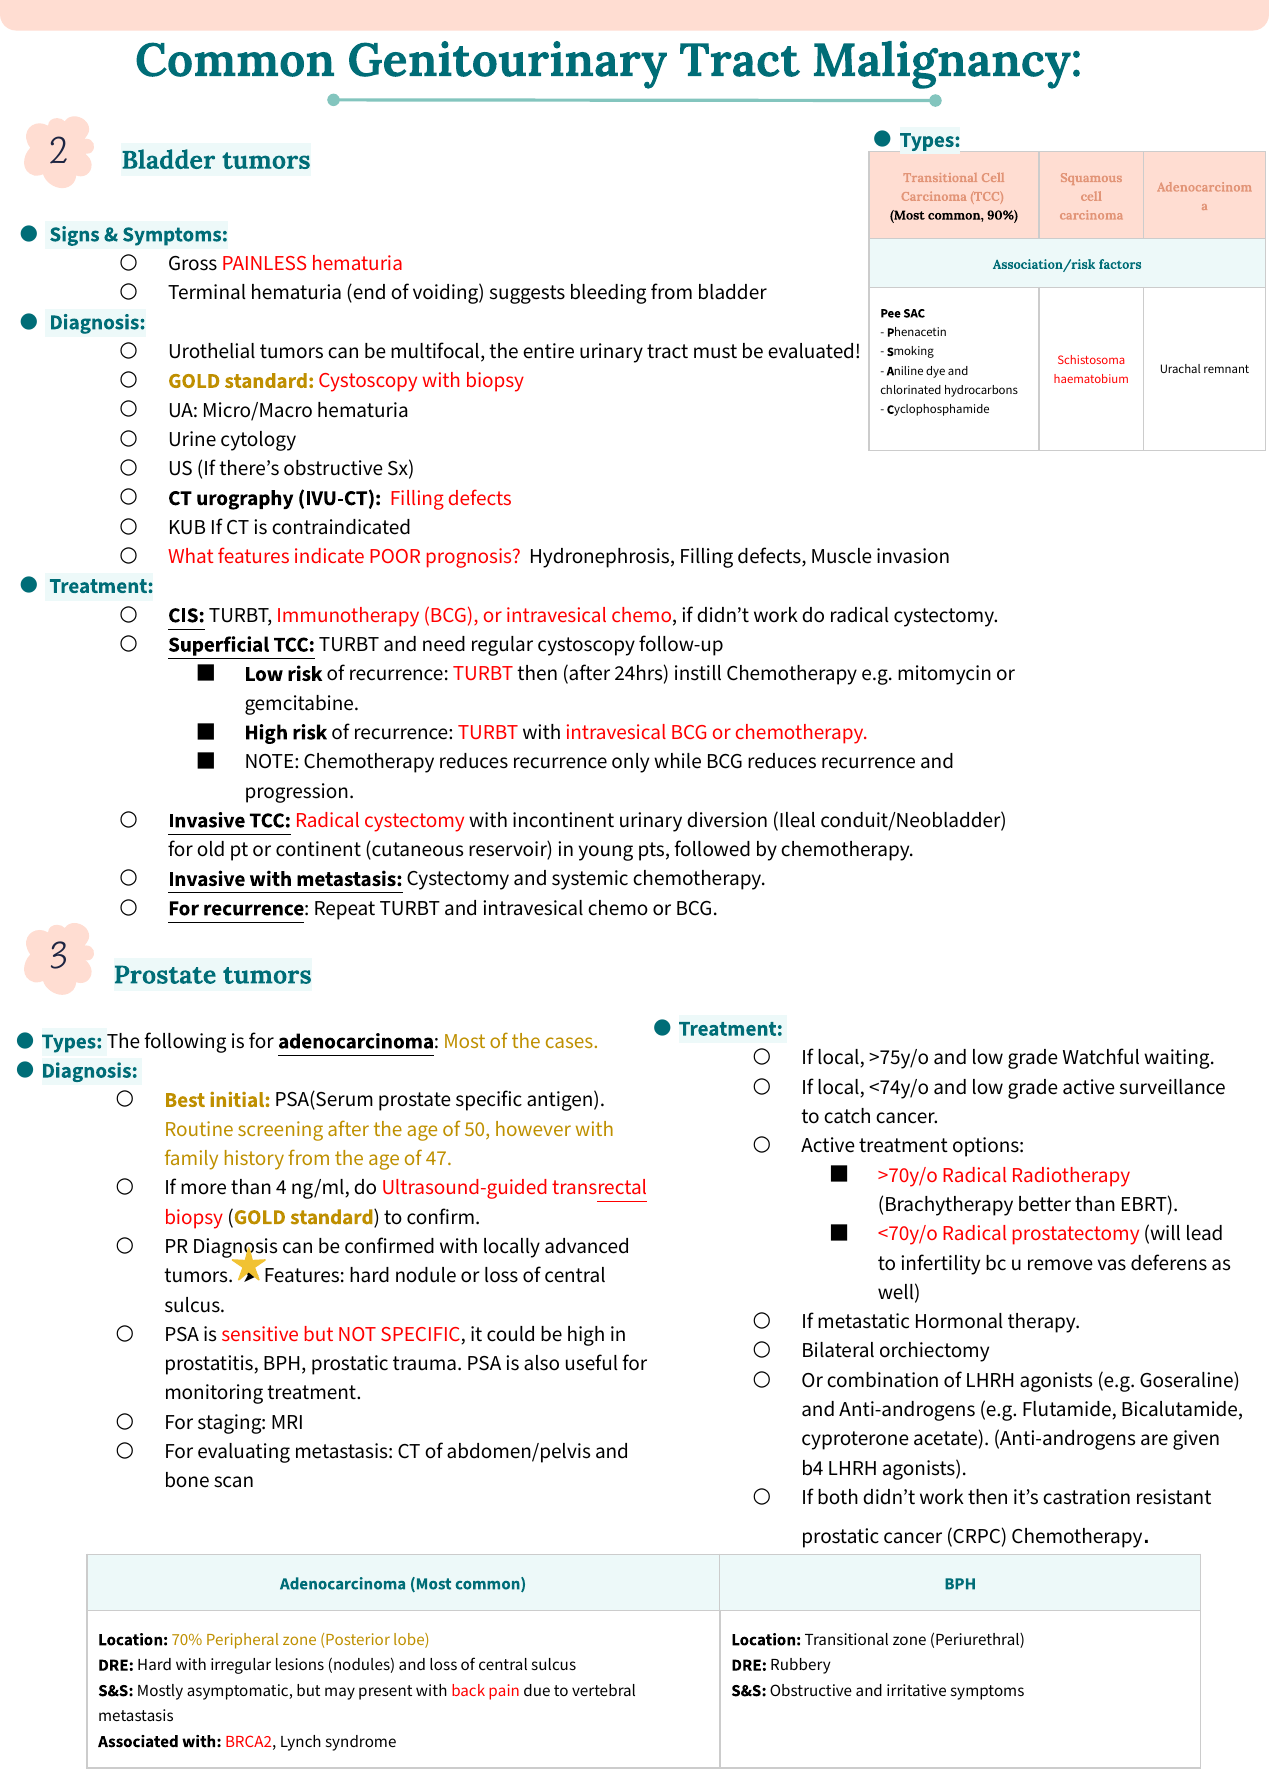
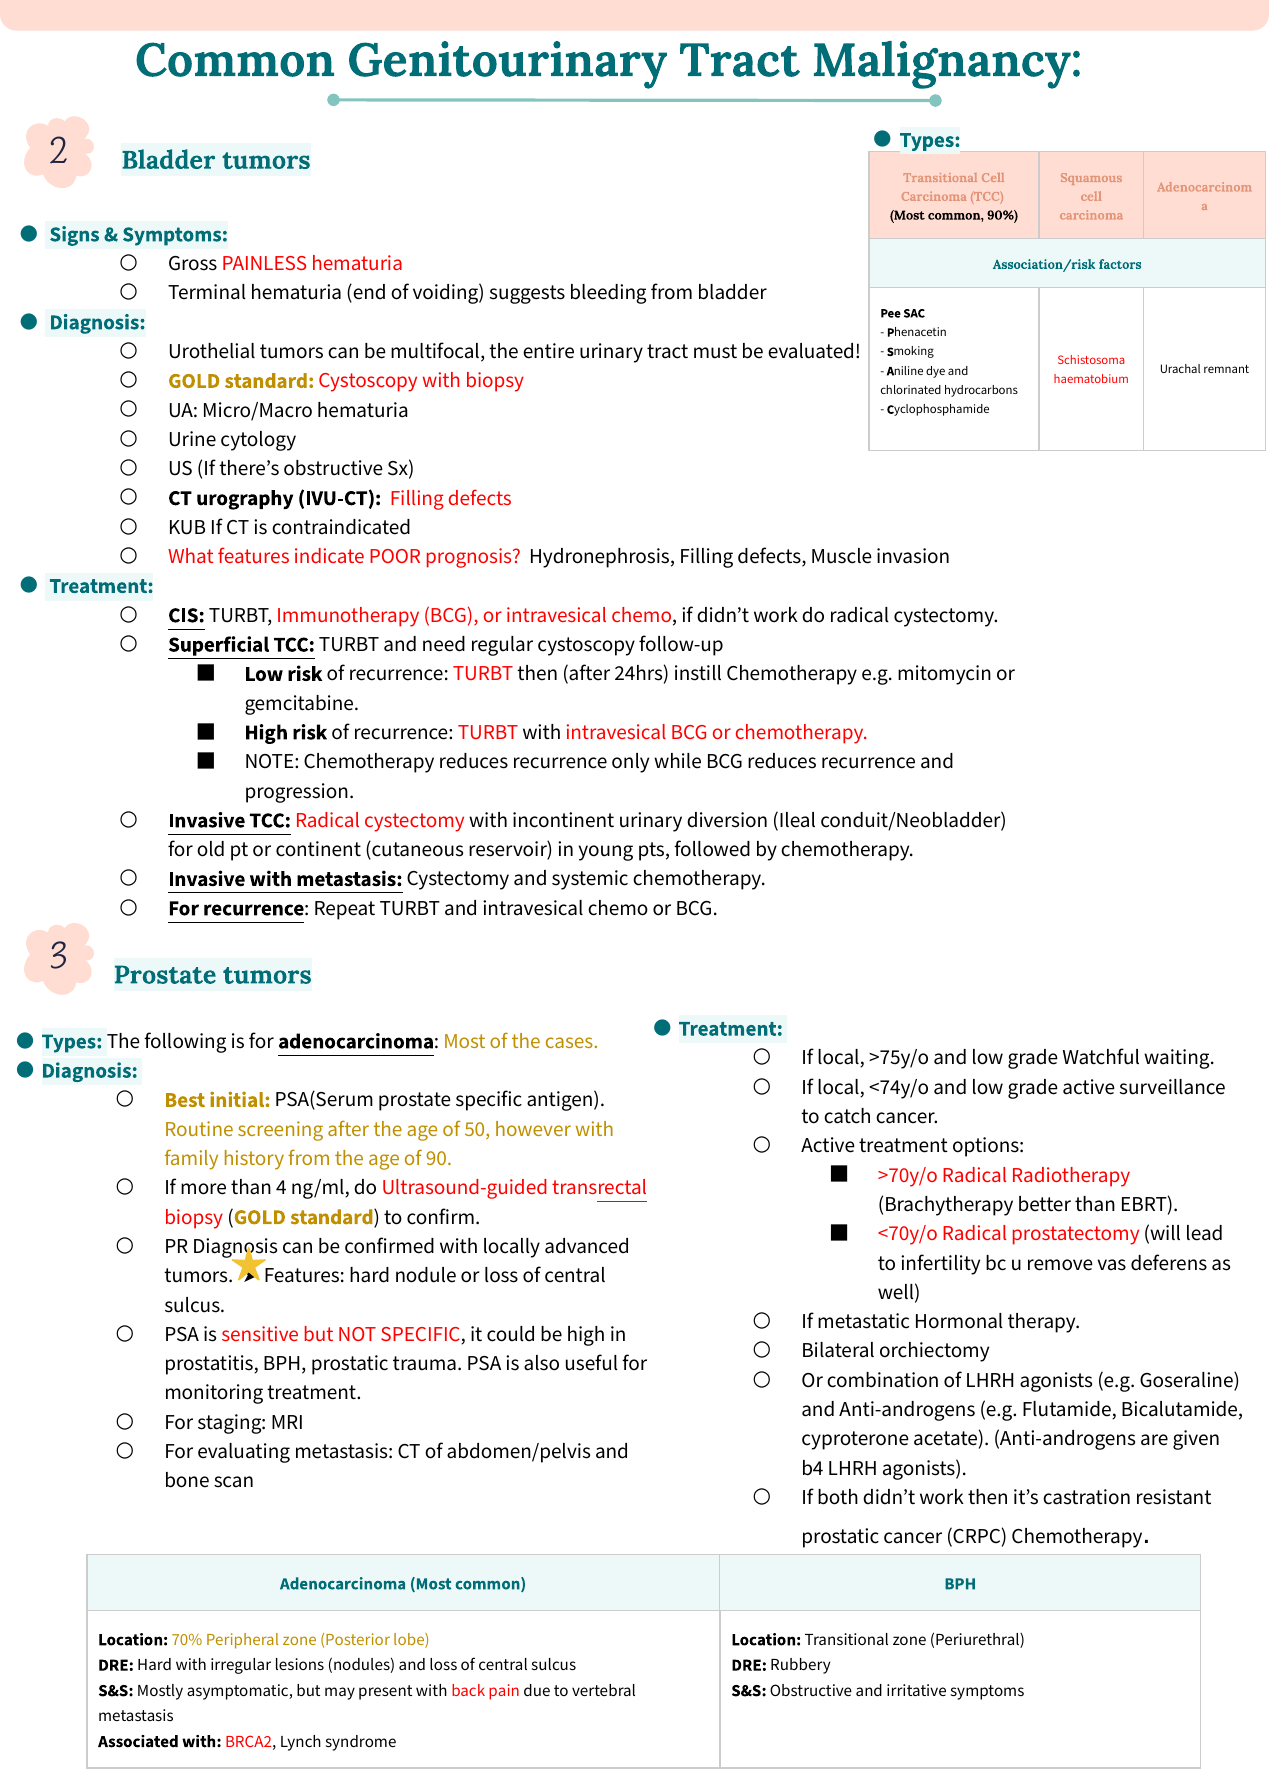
47: 47 -> 90
